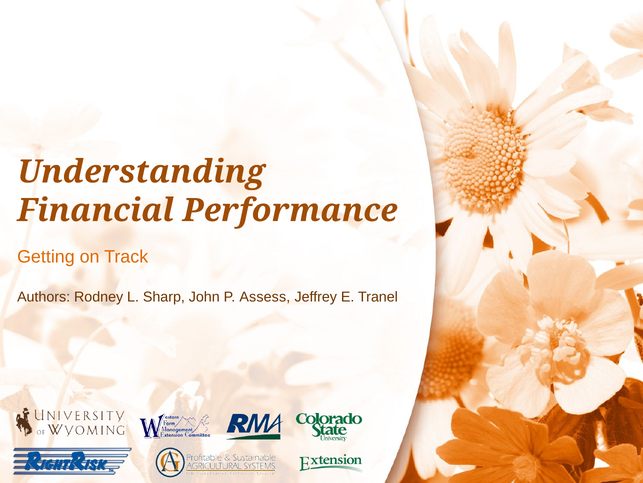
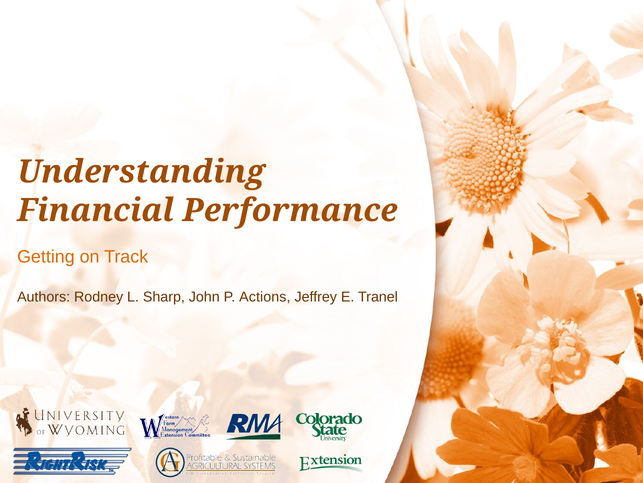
Assess: Assess -> Actions
